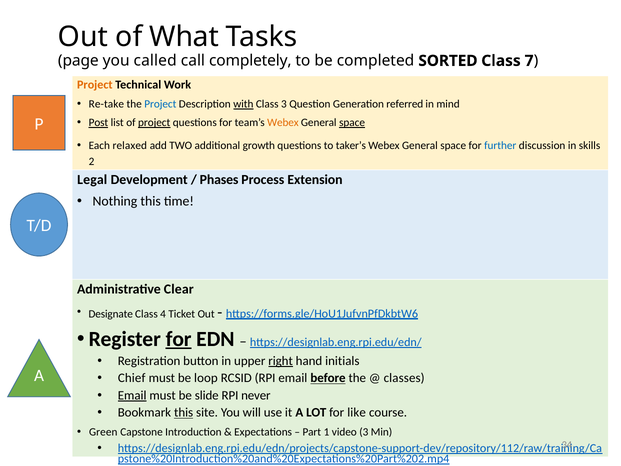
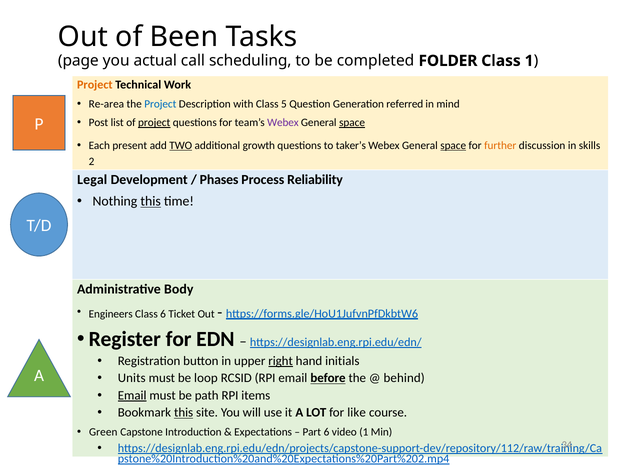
What: What -> Been
called: called -> actual
completely: completely -> scheduling
SORTED: SORTED -> FOLDER
Class 7: 7 -> 1
Re-take: Re-take -> Re-area
with underline: present -> none
Class 3: 3 -> 5
Post underline: present -> none
Webex at (283, 123) colour: orange -> purple
relaxed: relaxed -> present
TWO underline: none -> present
space at (453, 145) underline: none -> present
further colour: blue -> orange
Extension: Extension -> Reliability
this at (151, 201) underline: none -> present
Clear: Clear -> Body
Designate: Designate -> Engineers
Class 4: 4 -> 6
for at (179, 339) underline: present -> none
Chief: Chief -> Units
classes: classes -> behind
slide: slide -> path
never: never -> items
Part 1: 1 -> 6
video 3: 3 -> 1
